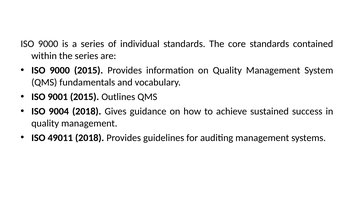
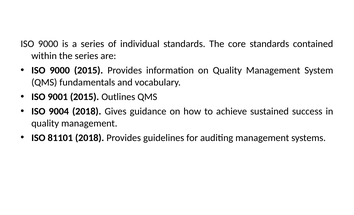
49011: 49011 -> 81101
